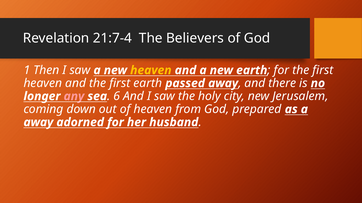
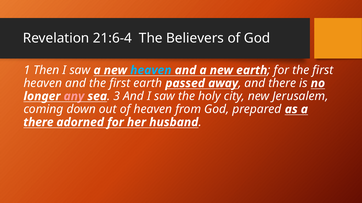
21:7-4: 21:7-4 -> 21:6-4
heaven at (151, 70) colour: yellow -> light blue
6: 6 -> 3
away at (38, 123): away -> there
